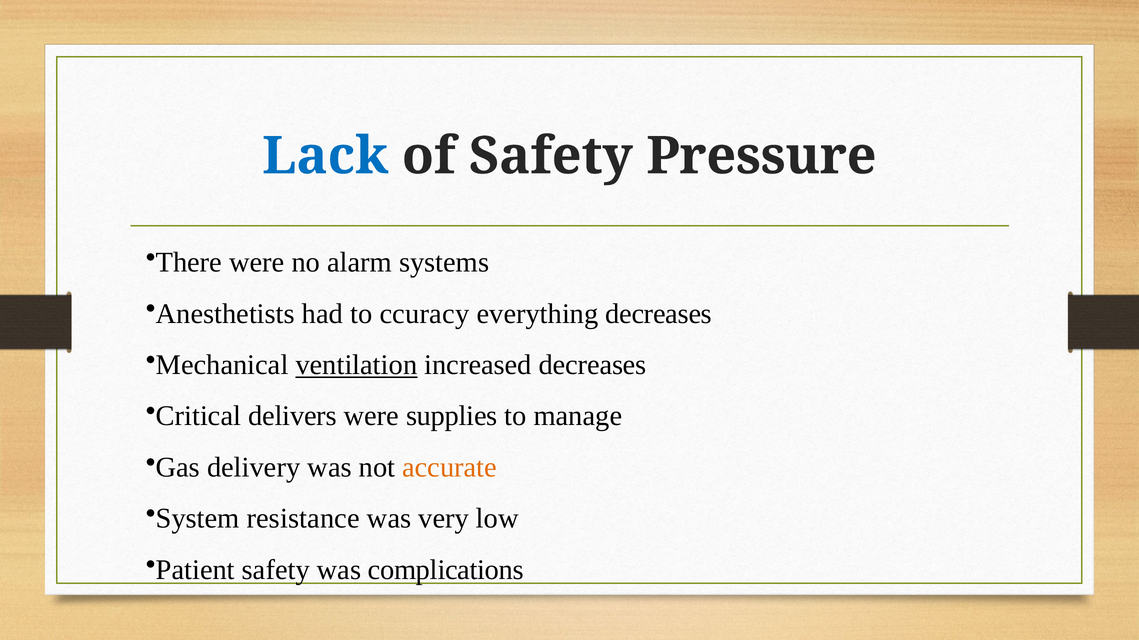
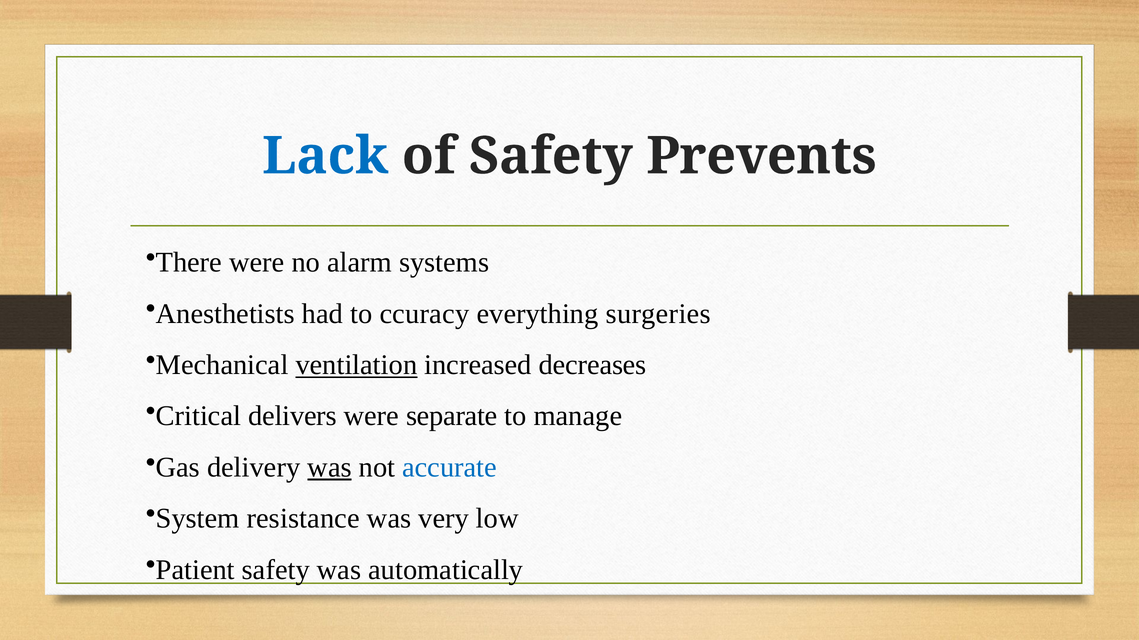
Pressure: Pressure -> Prevents
everything decreases: decreases -> surgeries
supplies: supplies -> separate
was at (330, 468) underline: none -> present
accurate colour: orange -> blue
complications: complications -> automatically
